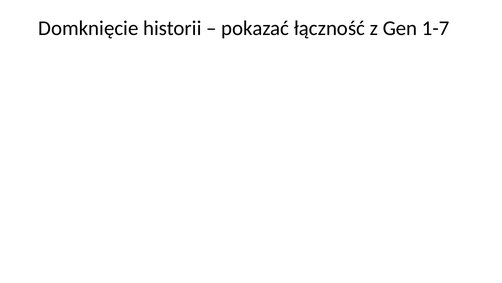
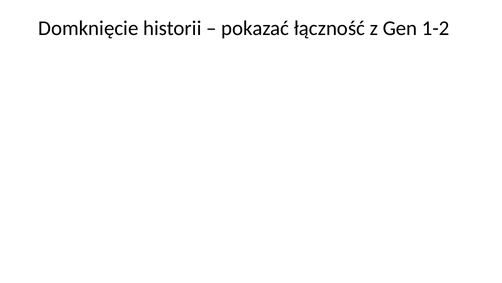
1-7: 1-7 -> 1-2
